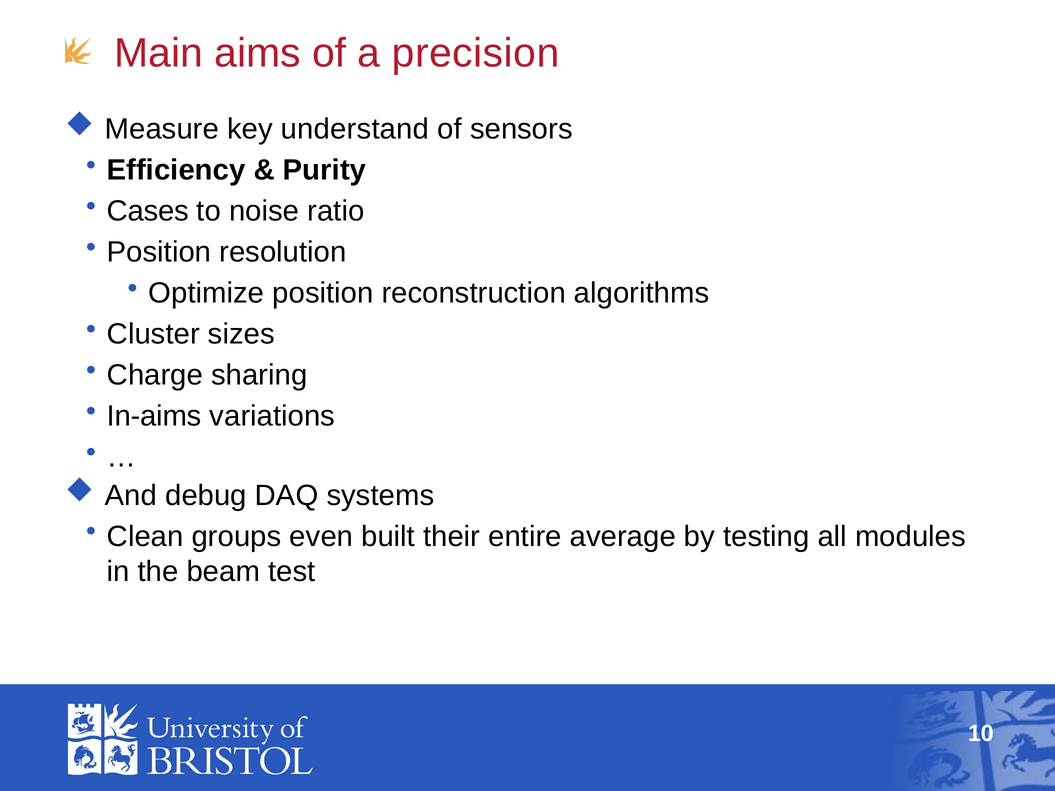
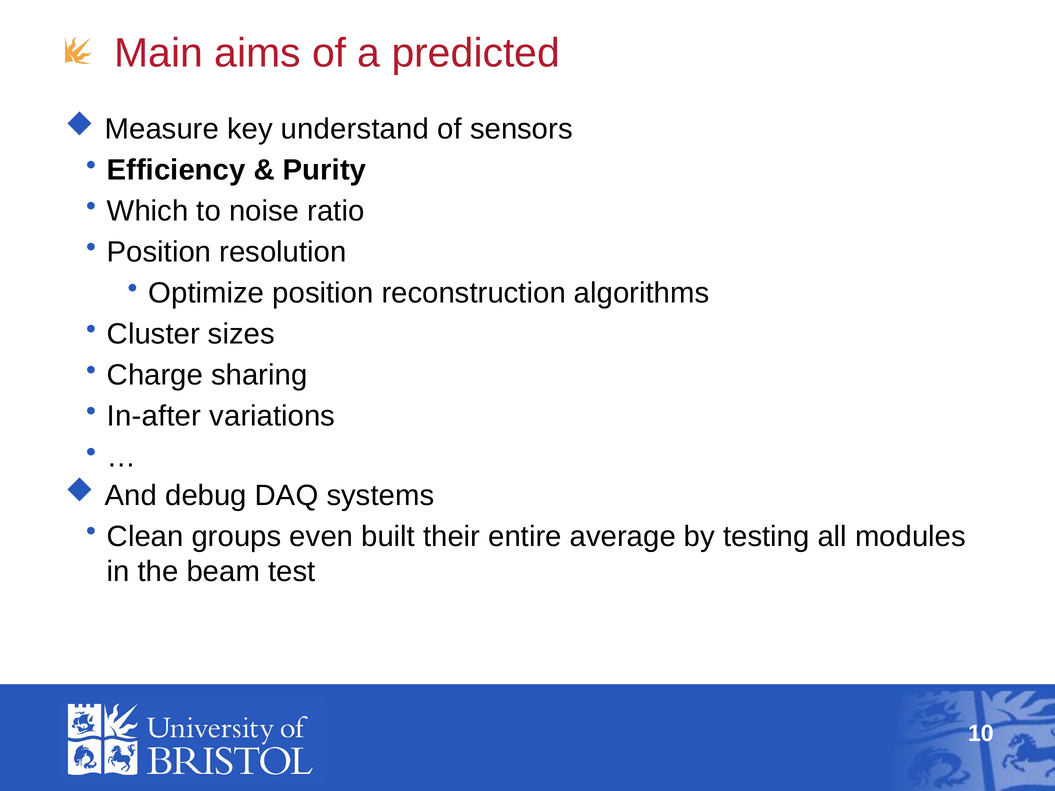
precision: precision -> predicted
Cases: Cases -> Which
In-aims: In-aims -> In-after
